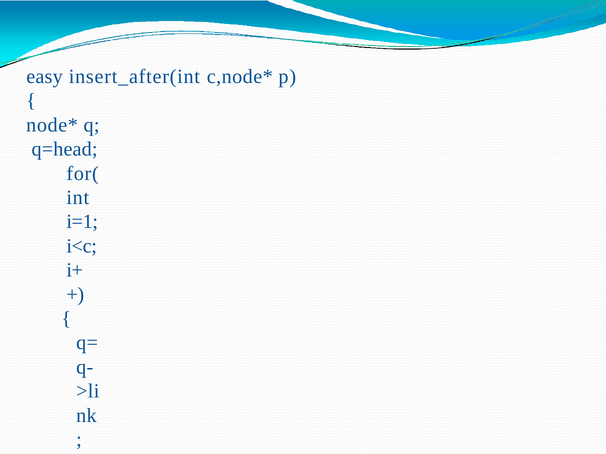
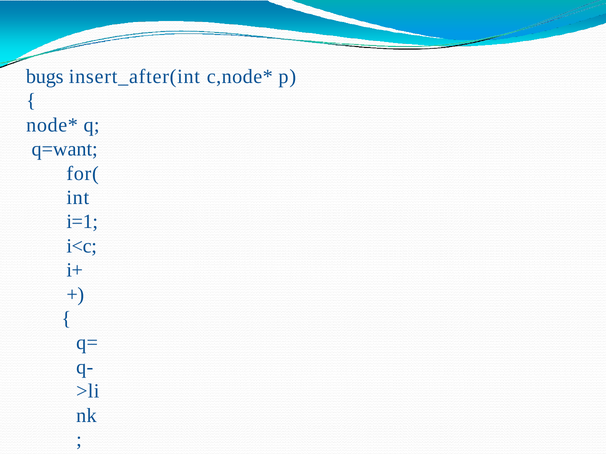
easy: easy -> bugs
q=head: q=head -> q=want
